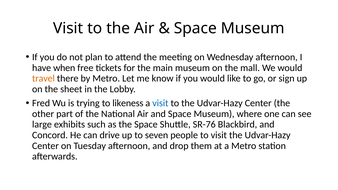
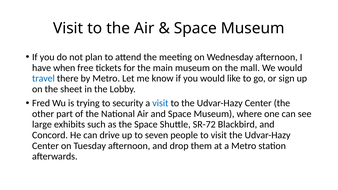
travel colour: orange -> blue
likeness: likeness -> security
SR-76: SR-76 -> SR-72
